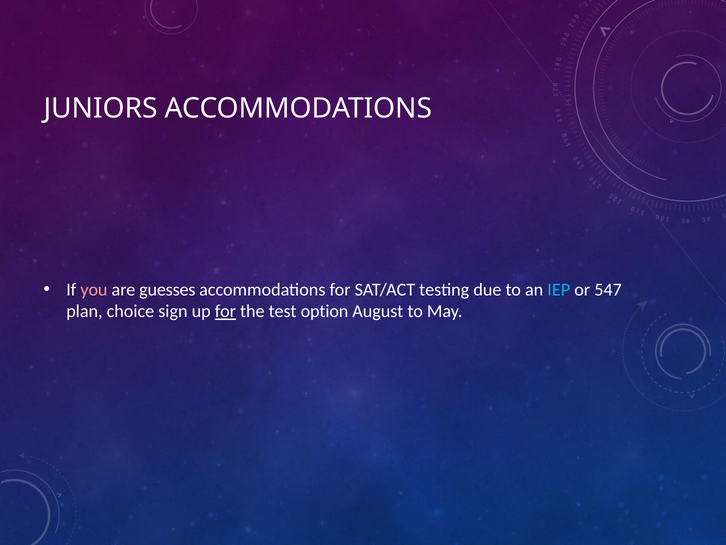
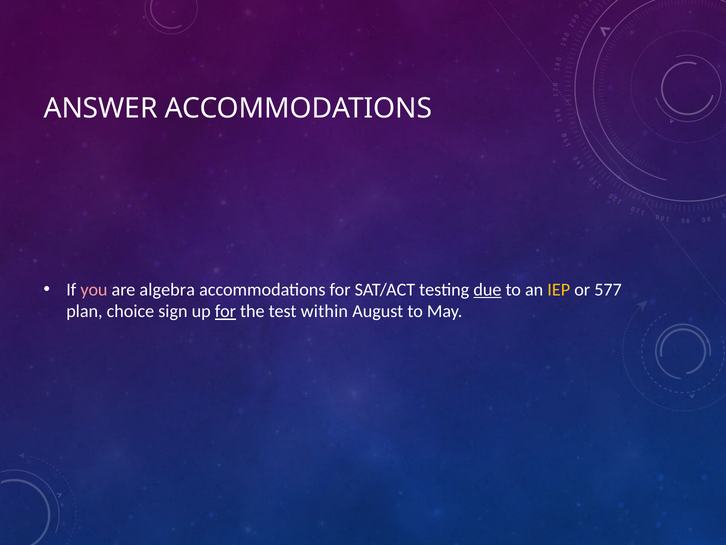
JUNIORS: JUNIORS -> ANSWER
guesses: guesses -> algebra
due underline: none -> present
IEP colour: light blue -> yellow
547: 547 -> 577
option: option -> within
